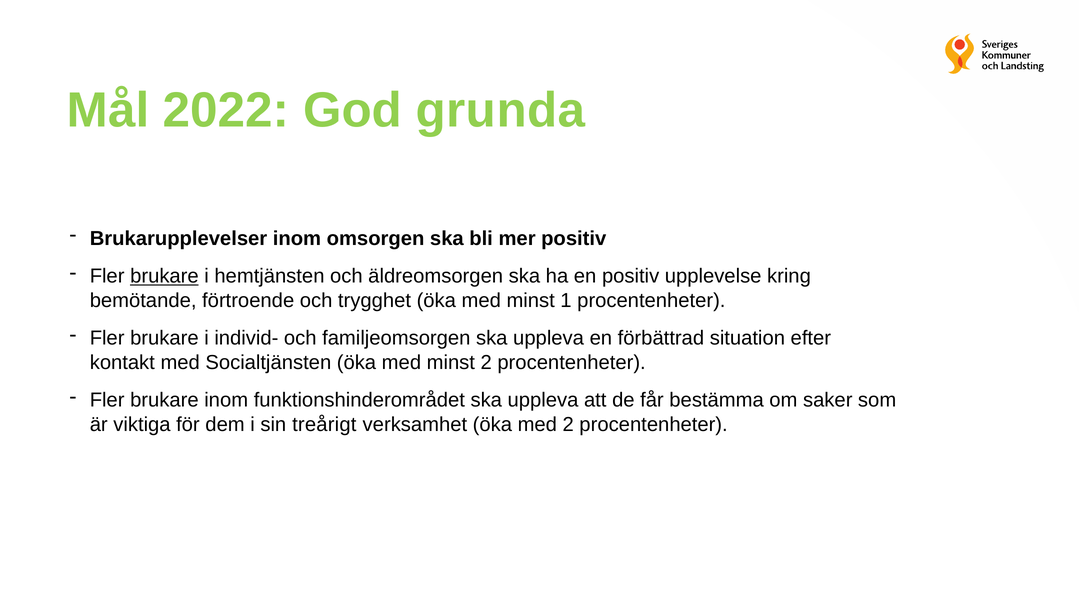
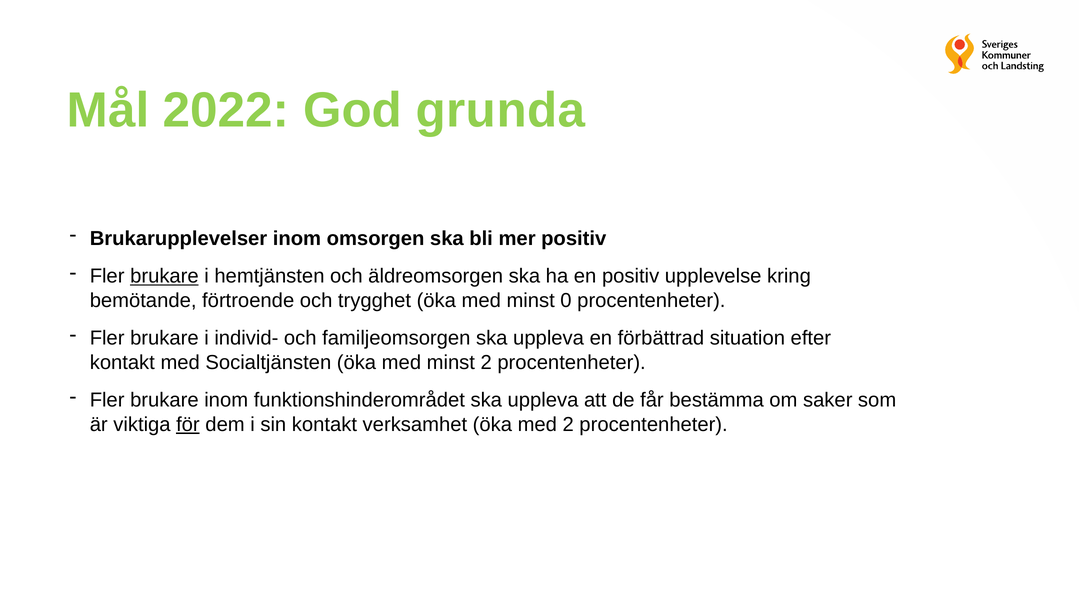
1: 1 -> 0
för underline: none -> present
sin treårigt: treårigt -> kontakt
